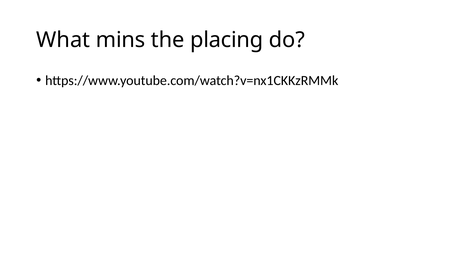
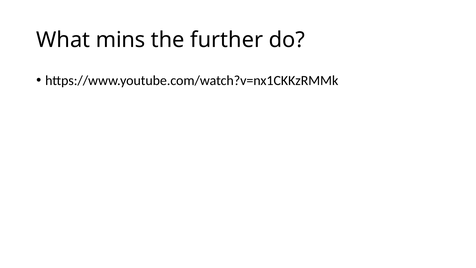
placing: placing -> further
